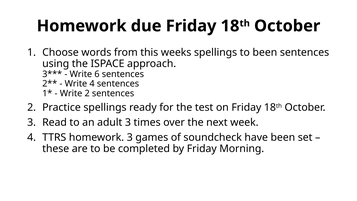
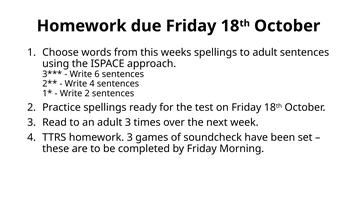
to been: been -> adult
